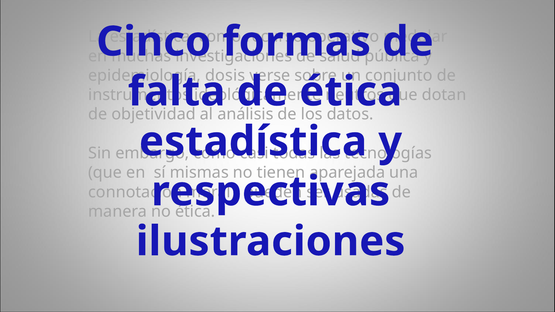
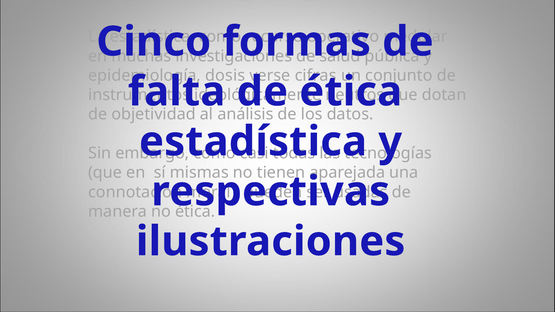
sobre: sobre -> cifras
